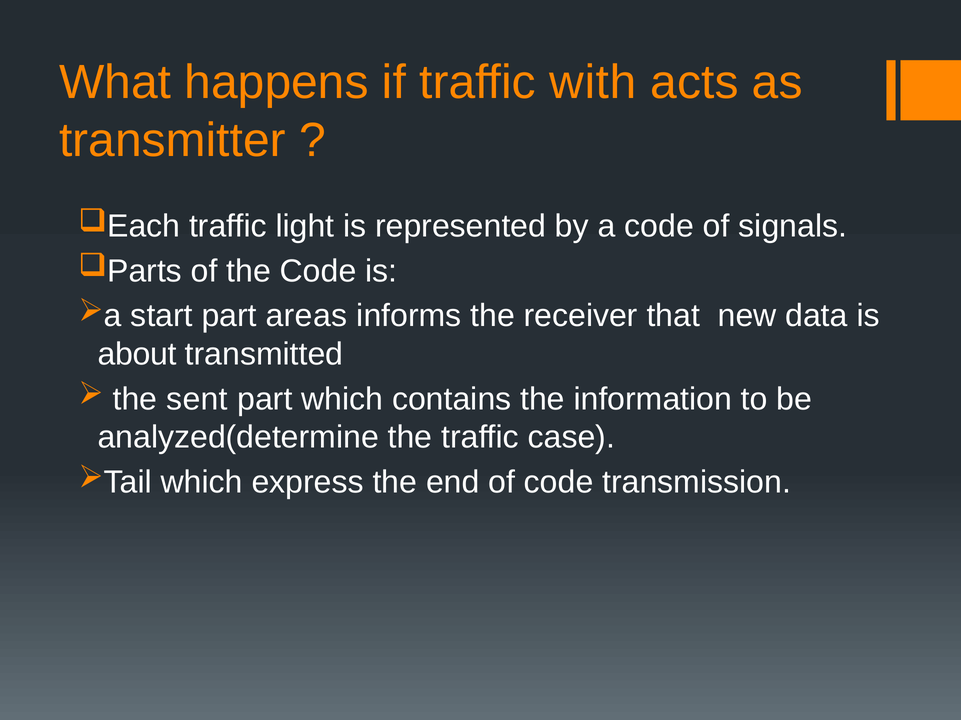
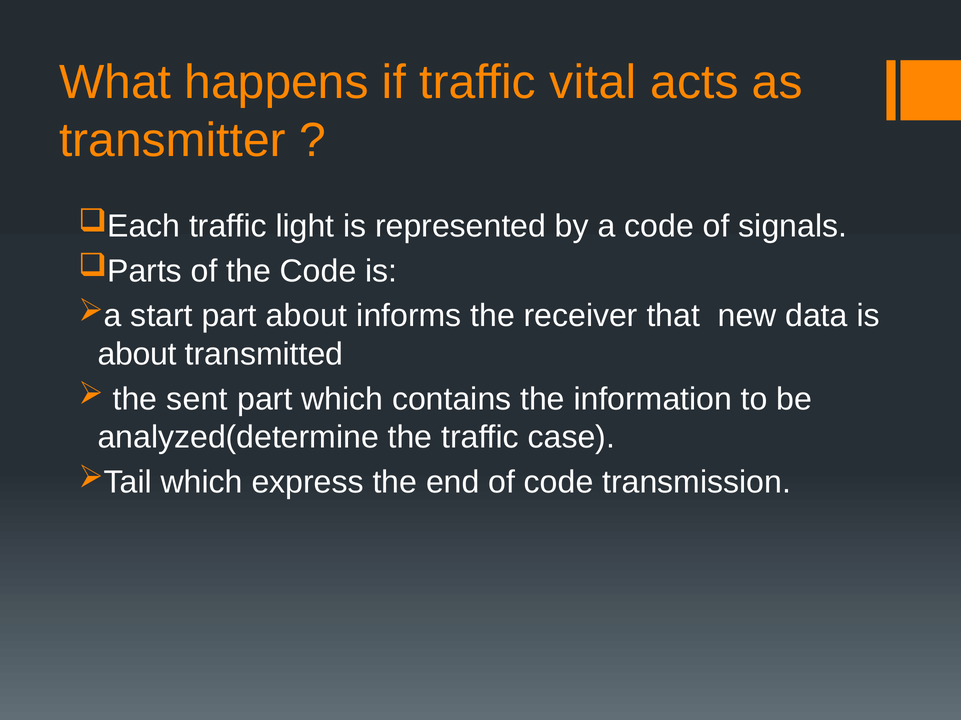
with: with -> vital
part areas: areas -> about
